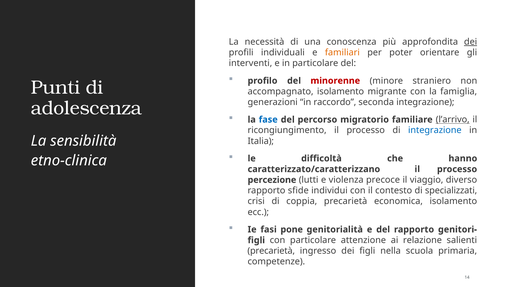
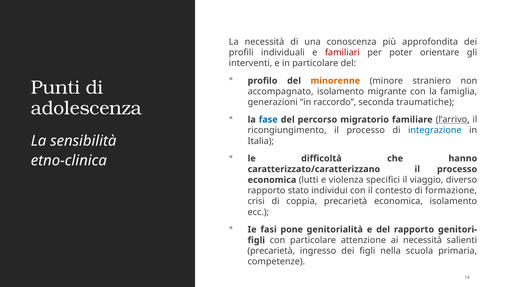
dei at (471, 42) underline: present -> none
familiari colour: orange -> red
minorenne colour: red -> orange
seconda integrazione: integrazione -> traumatiche
percezione at (272, 180): percezione -> economica
precoce: precoce -> specifici
sfide: sfide -> stato
specializzati: specializzati -> formazione
ai relazione: relazione -> necessità
